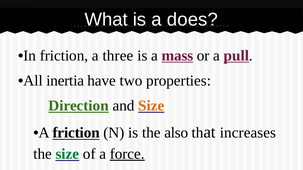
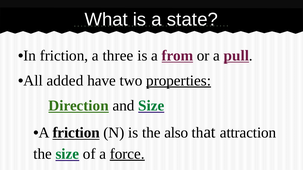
does: does -> state
mass: mass -> from
inertia: inertia -> added
properties underline: none -> present
Size at (151, 106) colour: orange -> green
increases: increases -> attraction
